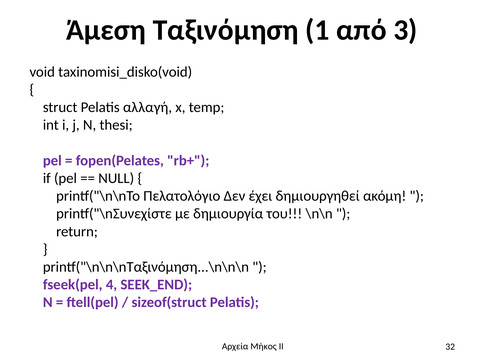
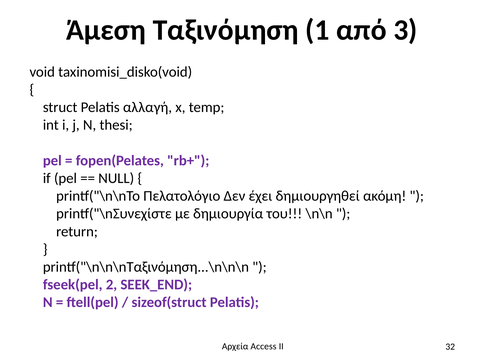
4: 4 -> 2
Μήκος: Μήκος -> Access
